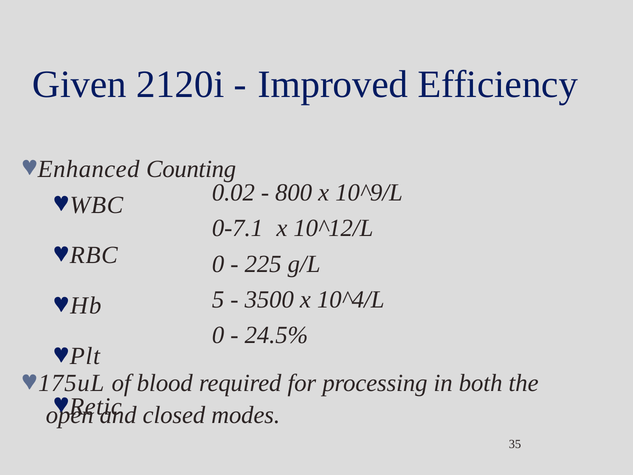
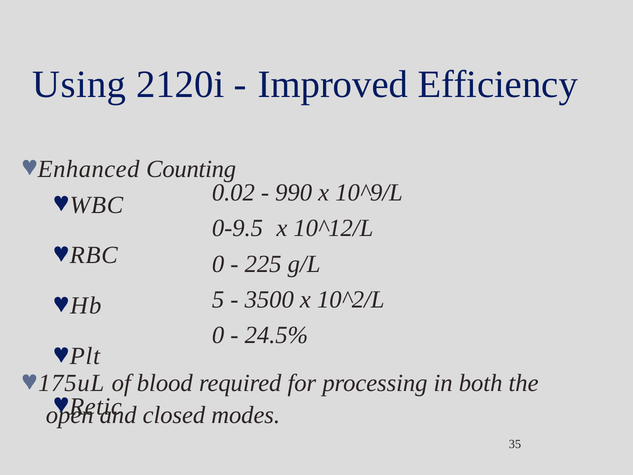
Given: Given -> Using
800: 800 -> 990
0-7.1: 0-7.1 -> 0-9.5
10^4/L: 10^4/L -> 10^2/L
